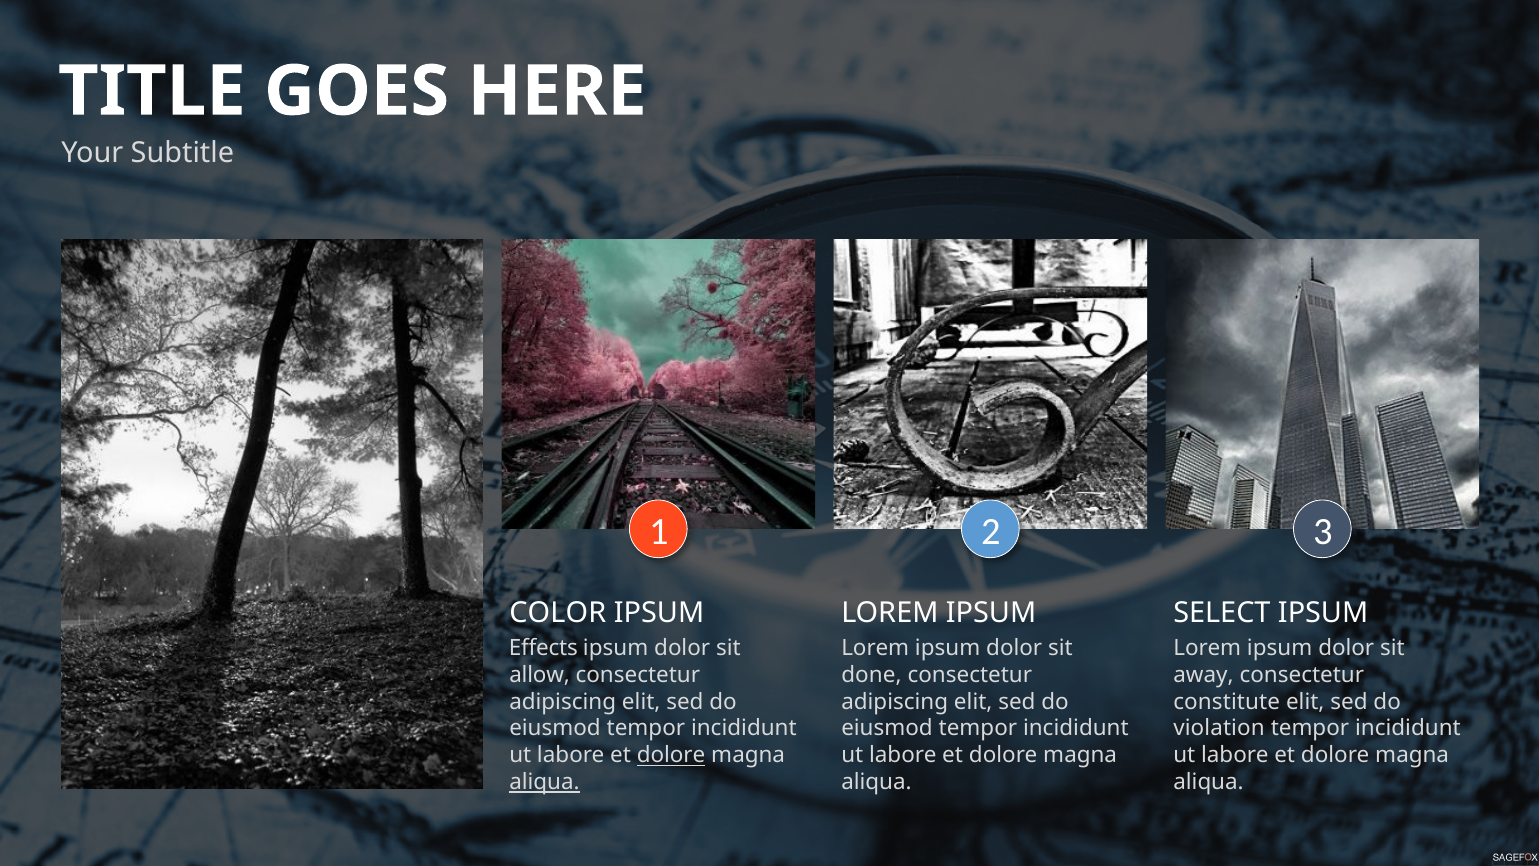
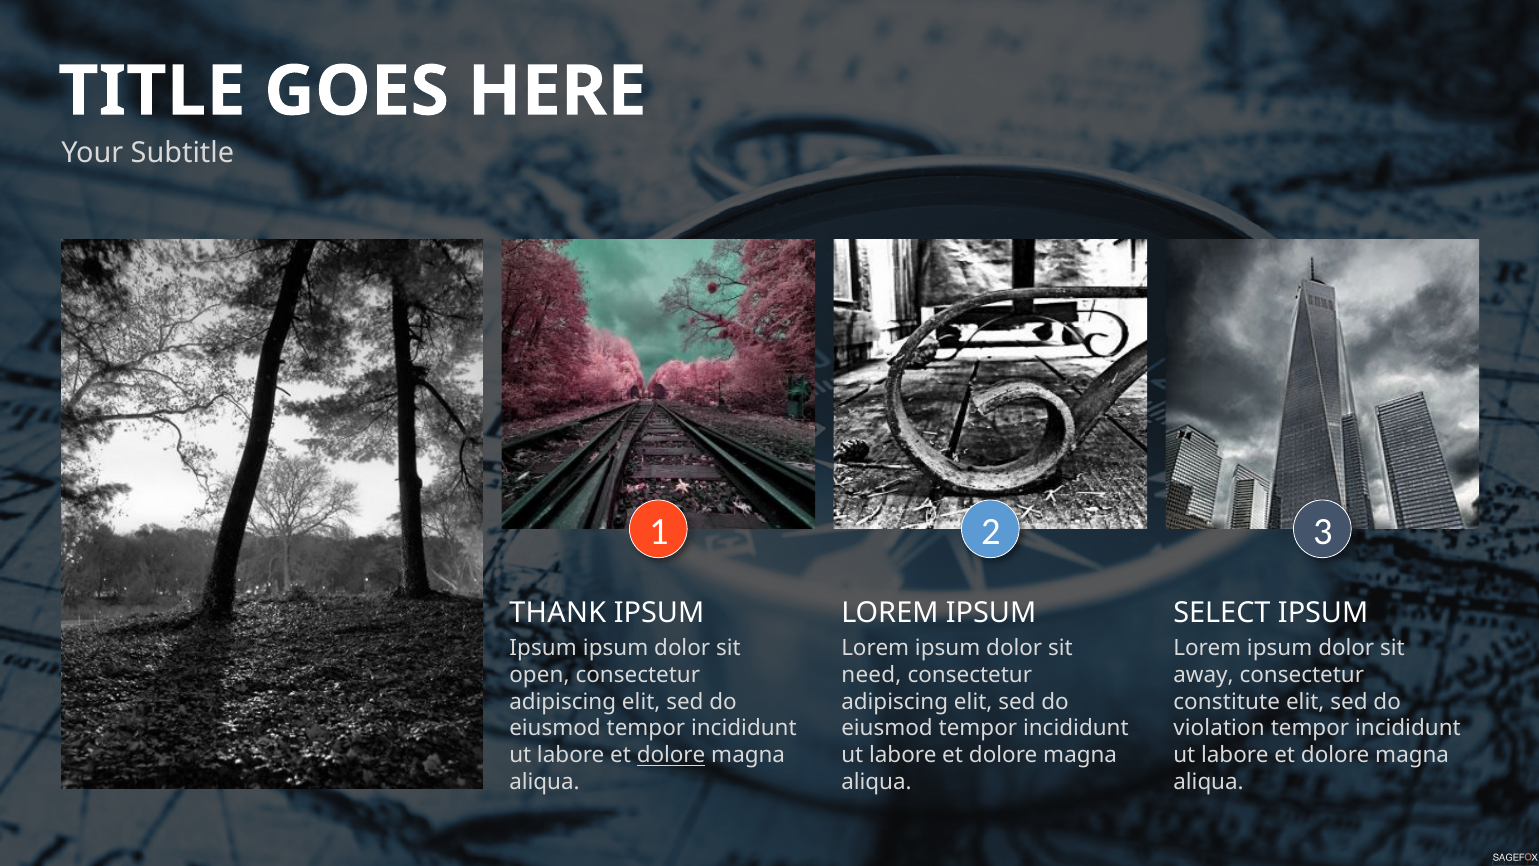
COLOR: COLOR -> THANK
Effects at (543, 647): Effects -> Ipsum
allow: allow -> open
done: done -> need
aliqua at (544, 782) underline: present -> none
